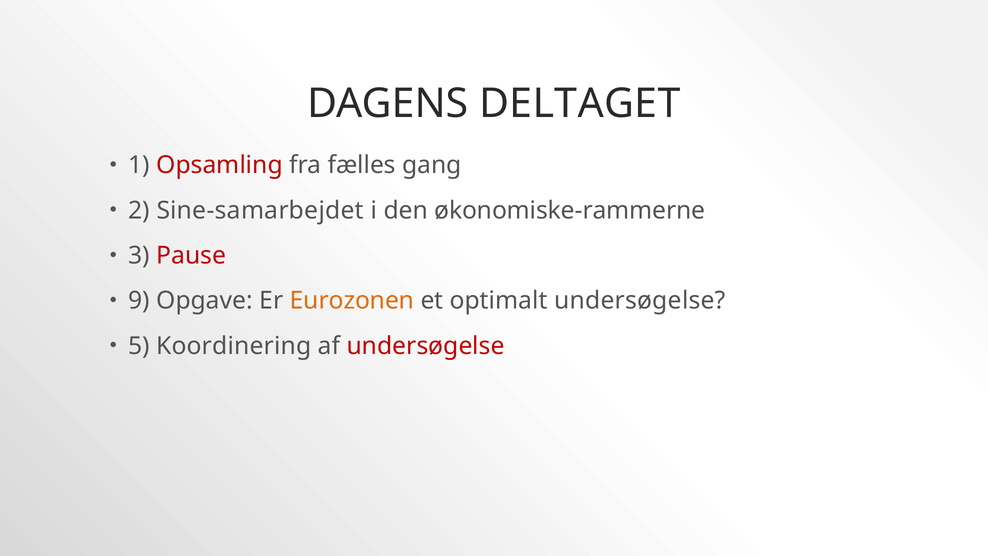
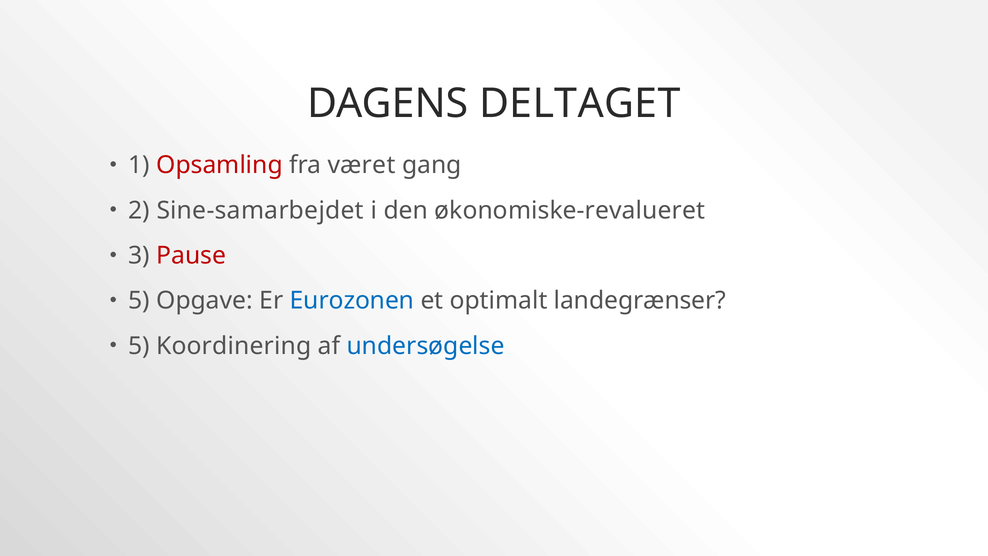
fælles: fælles -> været
økonomiske-rammerne: økonomiske-rammerne -> økonomiske-revalueret
9 at (139, 301): 9 -> 5
Eurozonen colour: orange -> blue
optimalt undersøgelse: undersøgelse -> landegrænser
undersøgelse at (426, 346) colour: red -> blue
